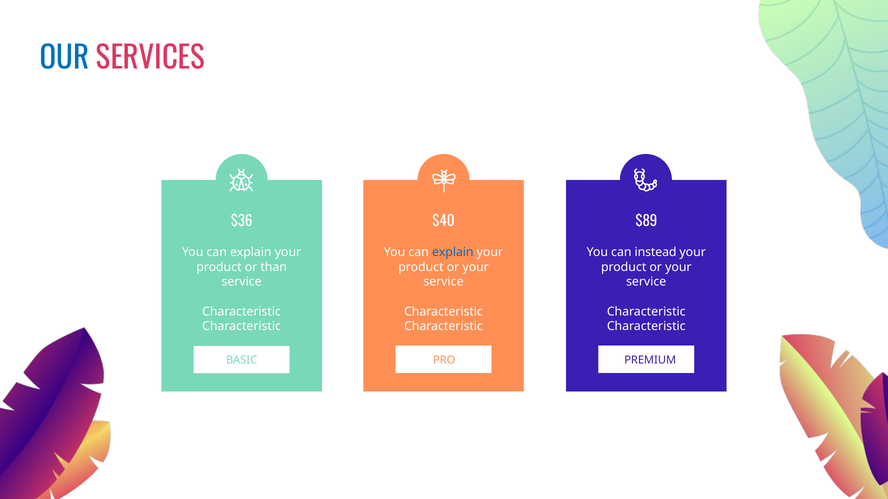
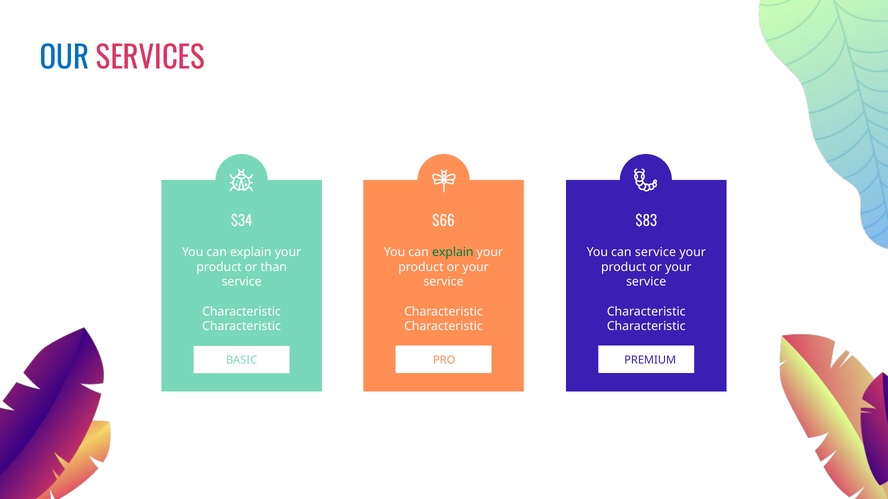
$36: $36 -> $34
$40: $40 -> $66
$89: $89 -> $83
explain at (453, 253) colour: blue -> green
can instead: instead -> service
